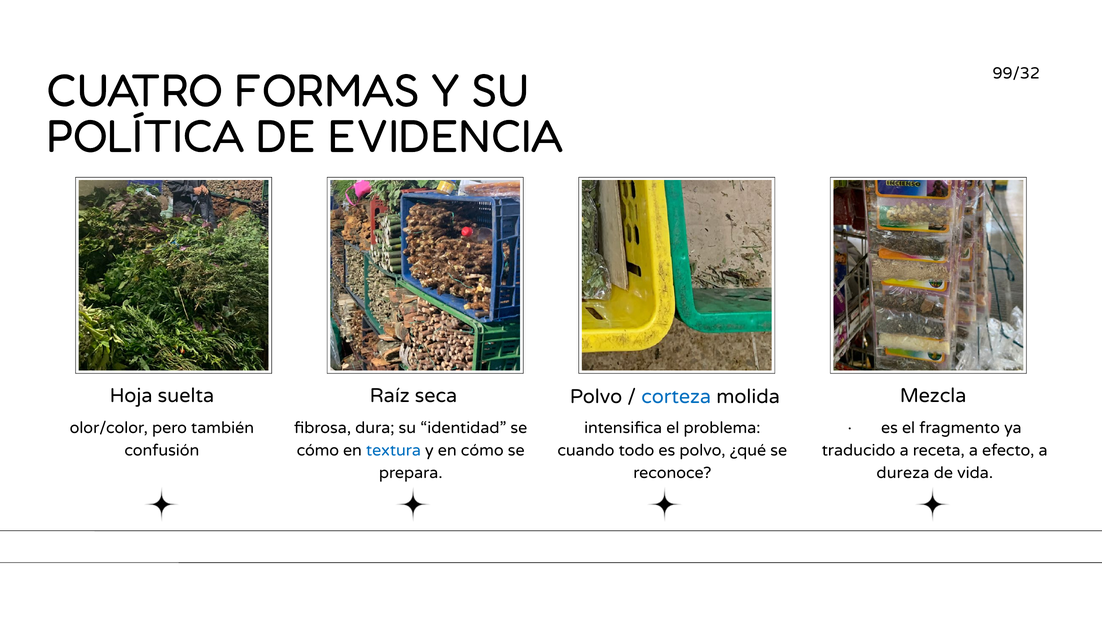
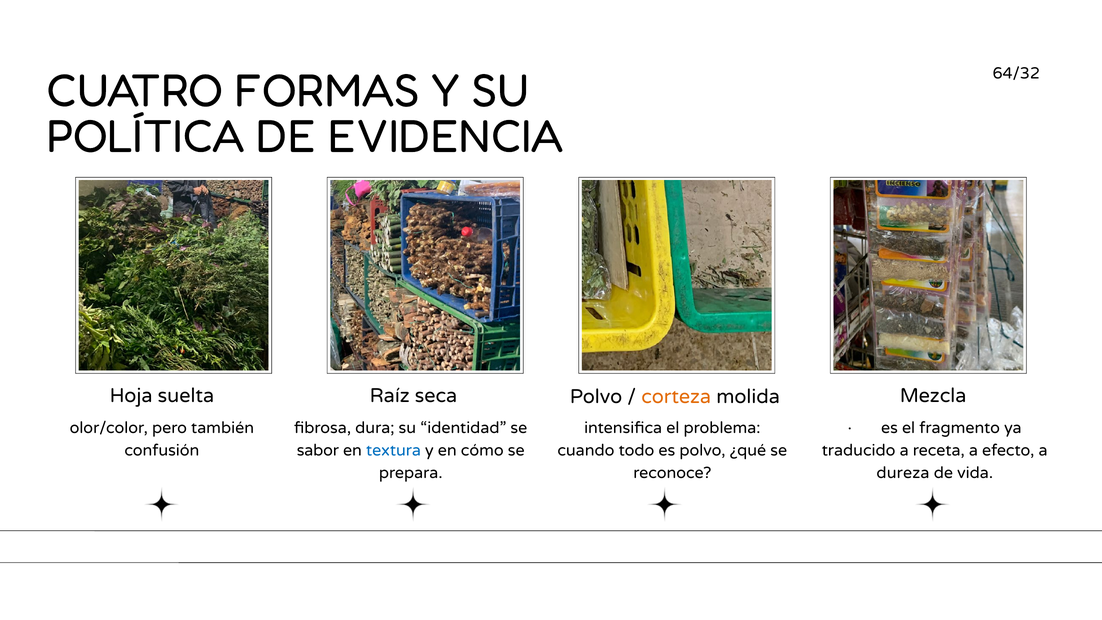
99/32: 99/32 -> 64/32
corteza colour: blue -> orange
cómo at (318, 450): cómo -> sabor
